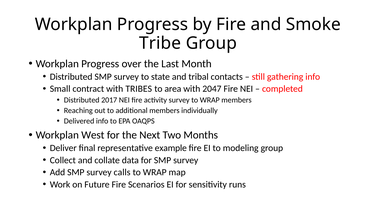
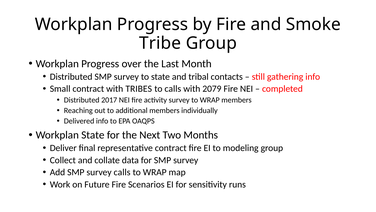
to area: area -> calls
2047: 2047 -> 2079
Workplan West: West -> State
representative example: example -> contract
